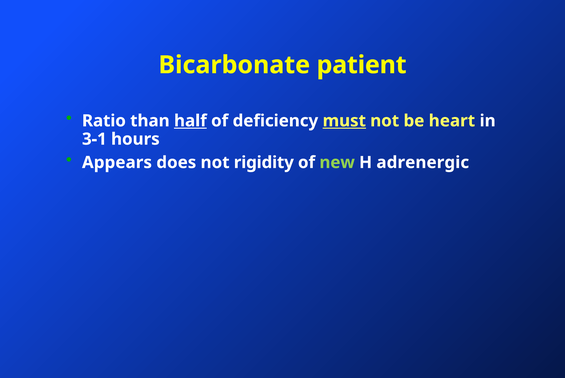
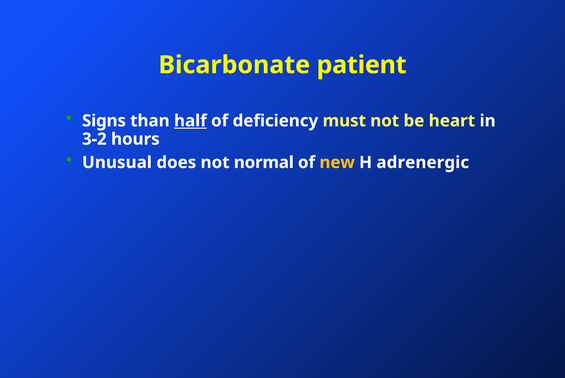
Ratio: Ratio -> Signs
must underline: present -> none
3-1: 3-1 -> 3-2
Appears: Appears -> Unusual
rigidity: rigidity -> normal
new colour: light green -> yellow
